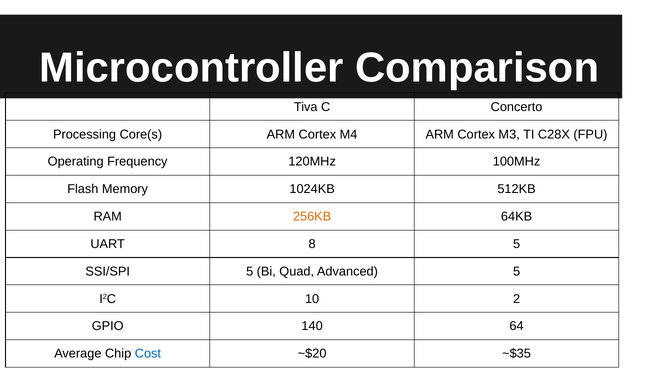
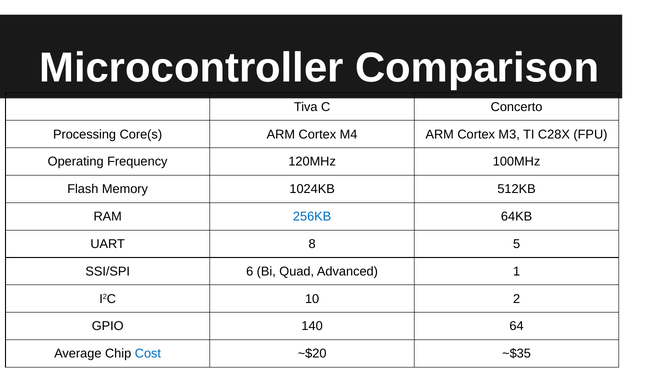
256KB colour: orange -> blue
SSI/SPI 5: 5 -> 6
Advanced 5: 5 -> 1
